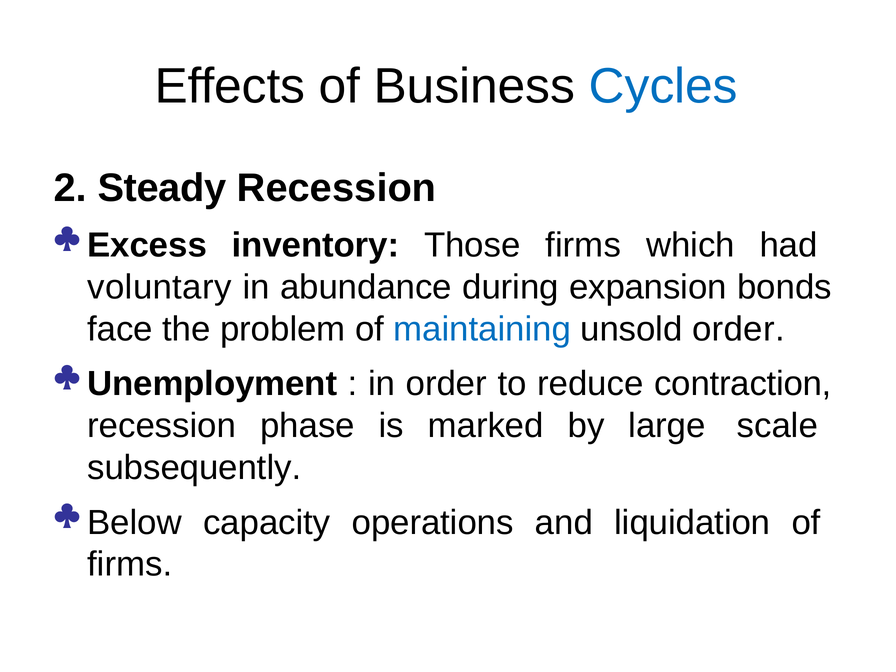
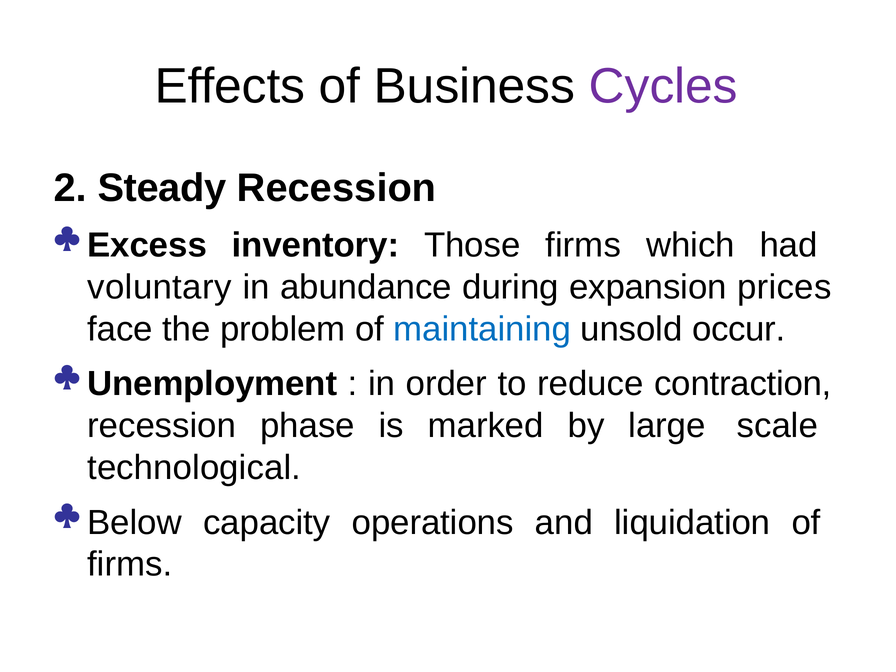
Cycles colour: blue -> purple
bonds: bonds -> prices
unsold order: order -> occur
subsequently: subsequently -> technological
